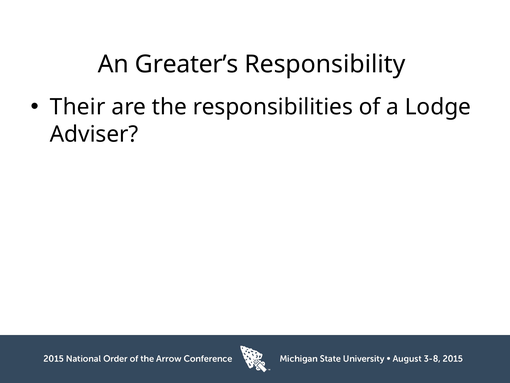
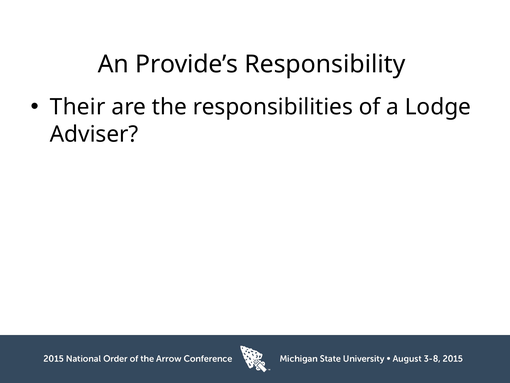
Greater’s: Greater’s -> Provide’s
